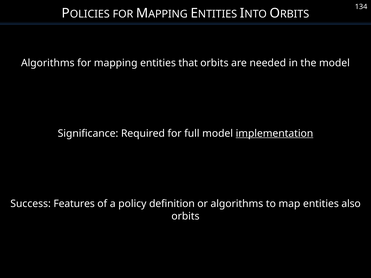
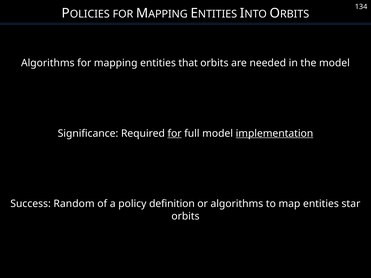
for at (175, 134) underline: none -> present
Features: Features -> Random
also: also -> star
